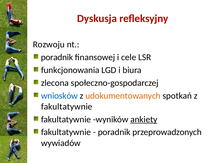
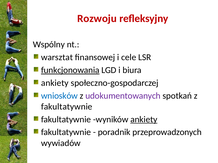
Dyskusja: Dyskusja -> Rozwoju
Rozwoju: Rozwoju -> Wspólny
poradnik at (57, 57): poradnik -> warsztat
funkcjonowania underline: none -> present
zlecona at (55, 83): zlecona -> ankiety
udokumentowanych colour: orange -> purple
